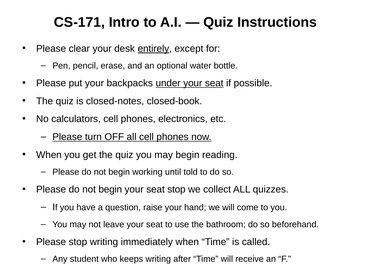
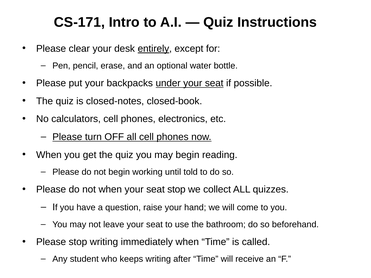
begin at (110, 190): begin -> when
